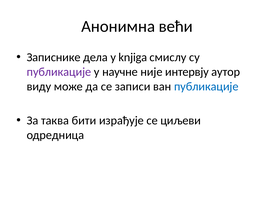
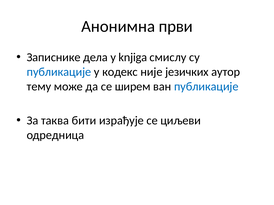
већи: већи -> први
публикације at (59, 72) colour: purple -> blue
научне: научне -> кодекс
интервју: интервју -> језичких
виду: виду -> тему
записи: записи -> ширем
